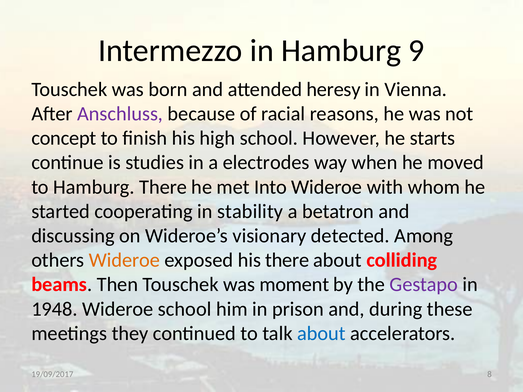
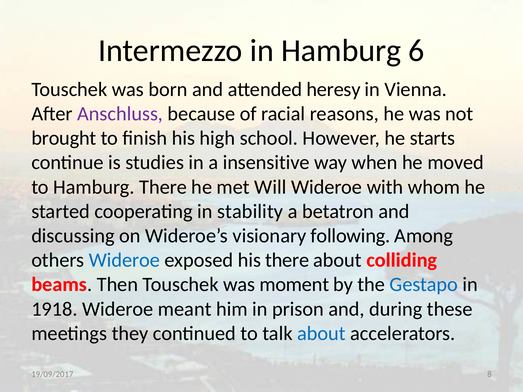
9: 9 -> 6
concept: concept -> brought
electrodes: electrodes -> insensitive
Into: Into -> Will
detected: detected -> following
Wideroe at (124, 260) colour: orange -> blue
Gestapo colour: purple -> blue
1948: 1948 -> 1918
Wideroe school: school -> meant
